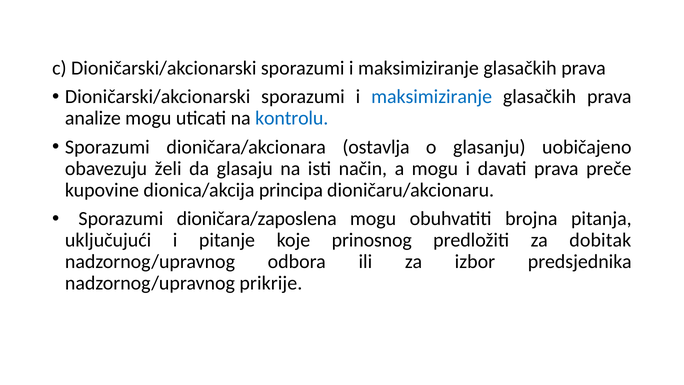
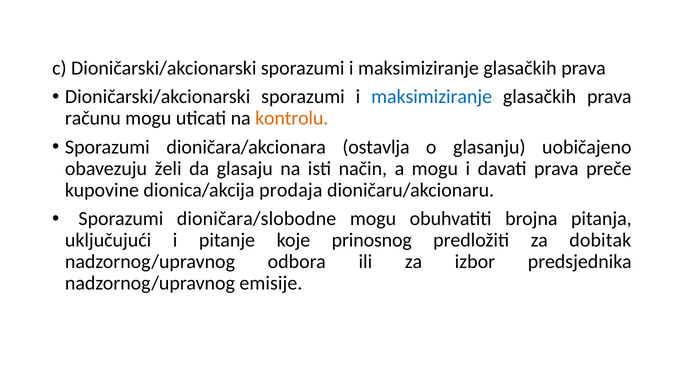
analize: analize -> računu
kontrolu colour: blue -> orange
principa: principa -> prodaja
dioničara/zaposlena: dioničara/zaposlena -> dioničara/slobodne
prikrije: prikrije -> emisije
